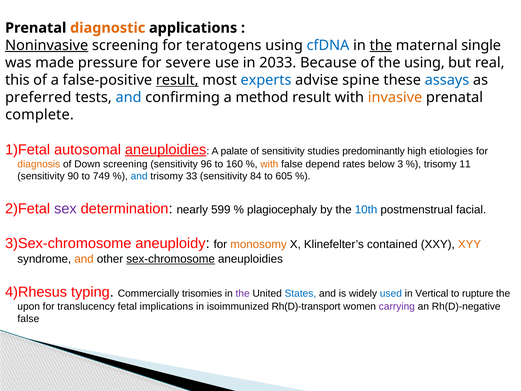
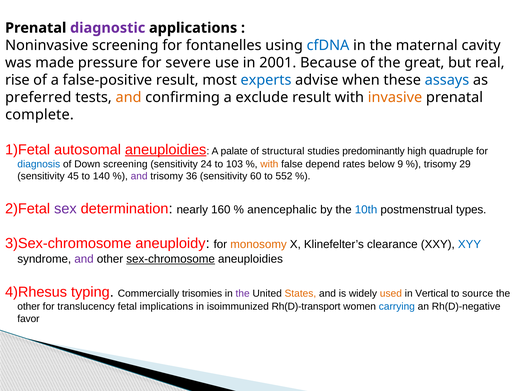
diagnostic colour: orange -> purple
Noninvasive underline: present -> none
teratogens: teratogens -> fontanelles
the at (381, 45) underline: present -> none
single: single -> cavity
2033: 2033 -> 2001
the using: using -> great
this: this -> rise
result at (177, 80) underline: present -> none
spine: spine -> when
and at (129, 97) colour: blue -> orange
method: method -> exclude
of sensitivity: sensitivity -> structural
etiologies: etiologies -> quadruple
diagnosis colour: orange -> blue
96: 96 -> 24
160: 160 -> 103
3: 3 -> 9
11: 11 -> 29
90: 90 -> 45
749: 749 -> 140
and at (139, 176) colour: blue -> purple
33: 33 -> 36
84: 84 -> 60
605: 605 -> 552
599: 599 -> 160
plagiocephaly: plagiocephaly -> anencephalic
facial: facial -> types
contained: contained -> clearance
XYY colour: orange -> blue
and at (84, 259) colour: orange -> purple
States colour: blue -> orange
used colour: blue -> orange
rupture: rupture -> source
upon at (29, 306): upon -> other
carrying colour: purple -> blue
false at (28, 319): false -> favor
